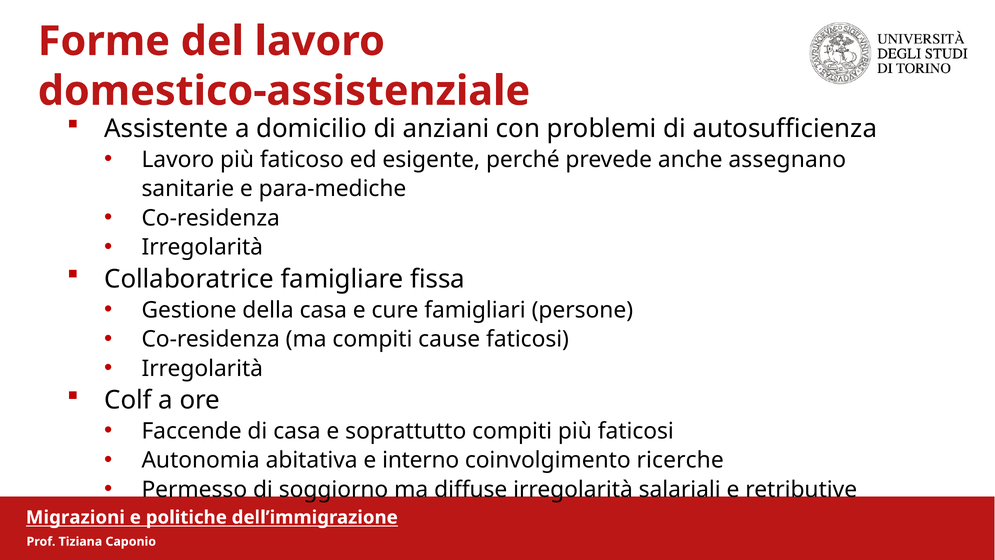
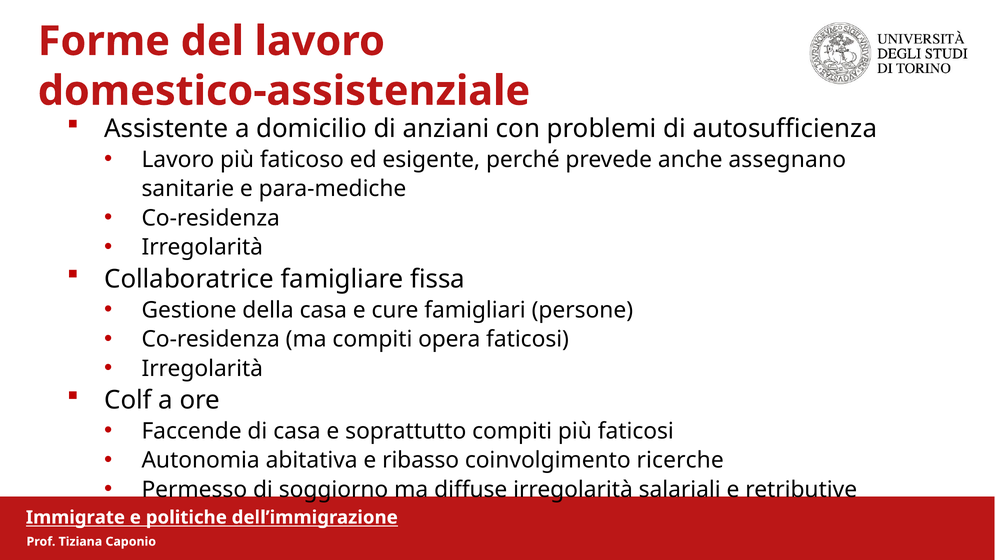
cause: cause -> opera
interno: interno -> ribasso
Migrazioni: Migrazioni -> Immigrate
